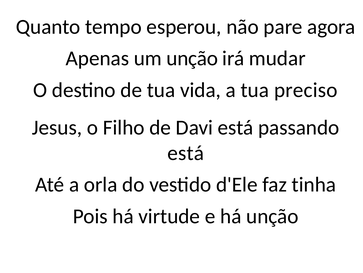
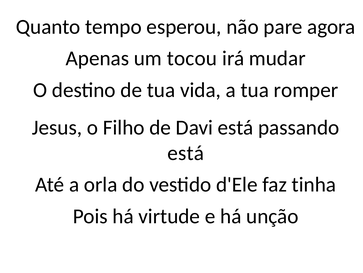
um unção: unção -> tocou
preciso: preciso -> romper
